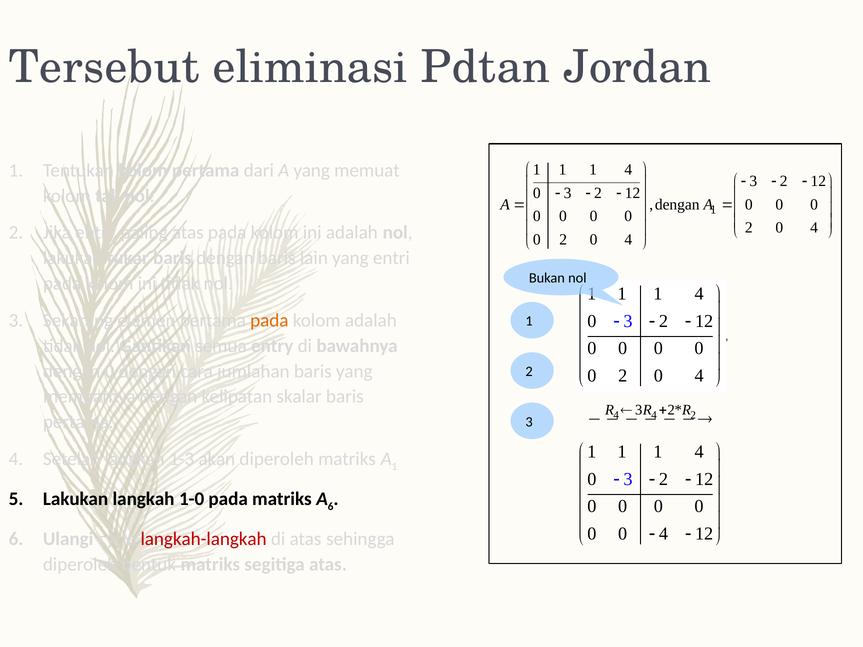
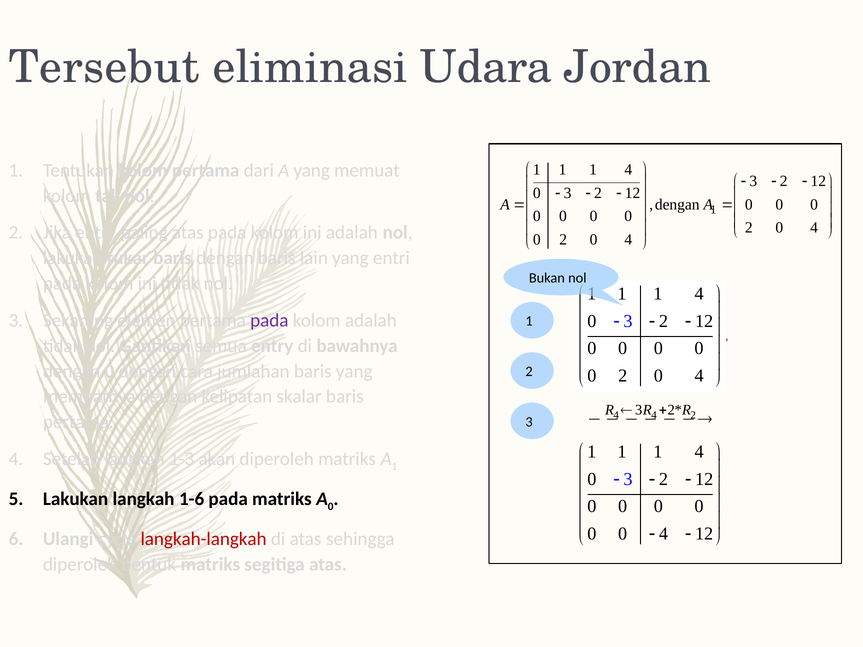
Pdtan: Pdtan -> Udara
pada at (269, 320) colour: orange -> purple
1-0: 1-0 -> 1-6
A 6: 6 -> 0
